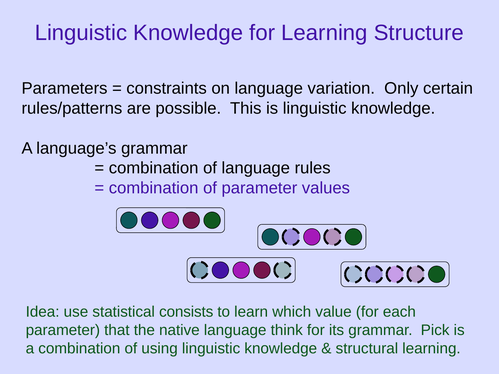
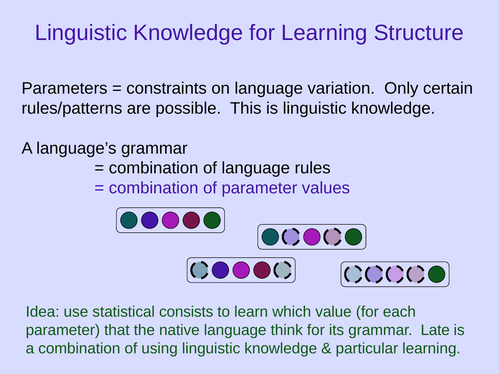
Pick: Pick -> Late
structural: structural -> particular
